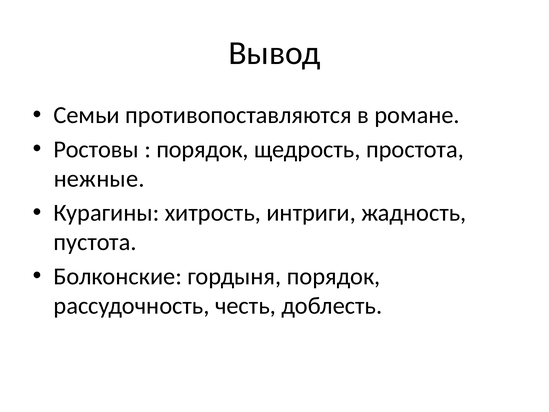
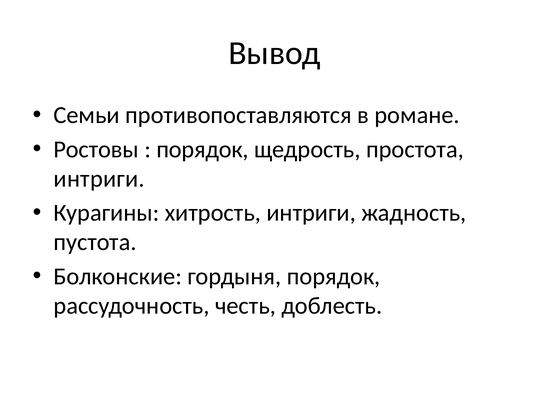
нежные at (99, 179): нежные -> интриги
